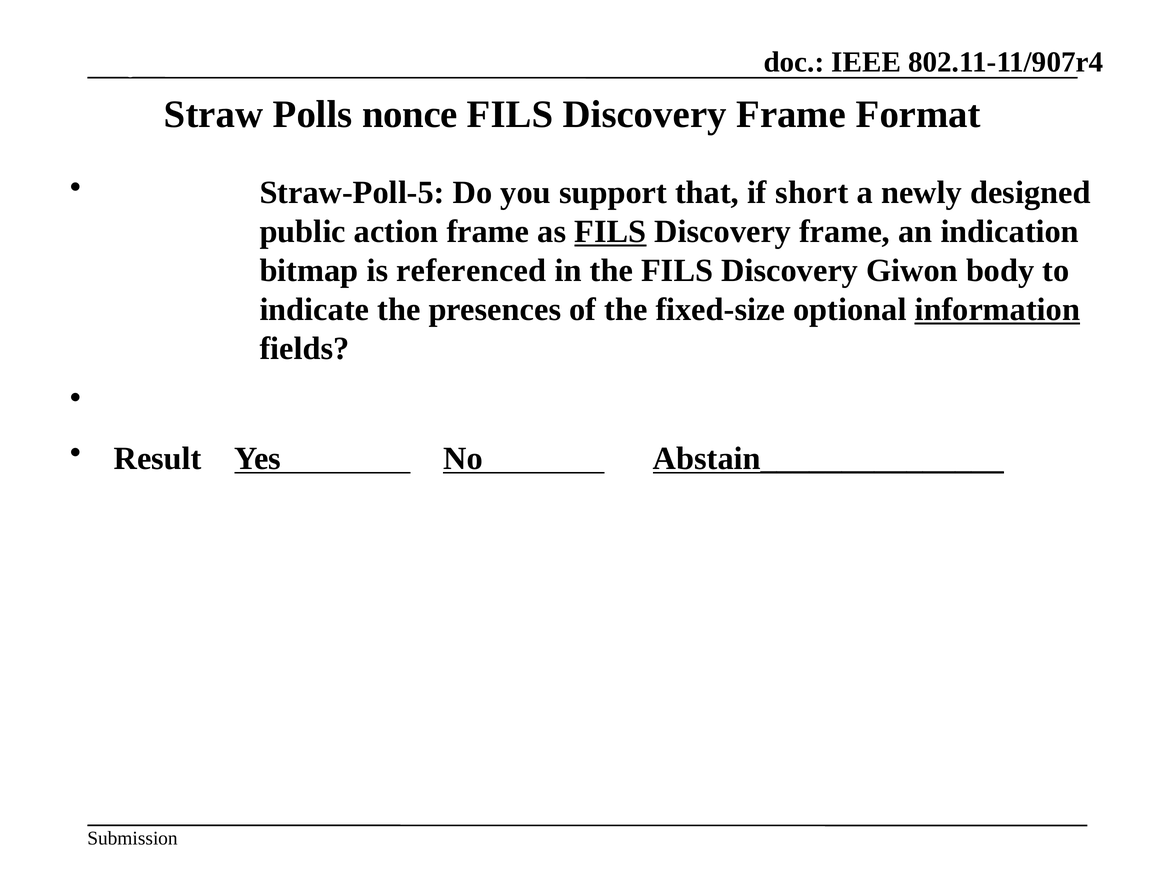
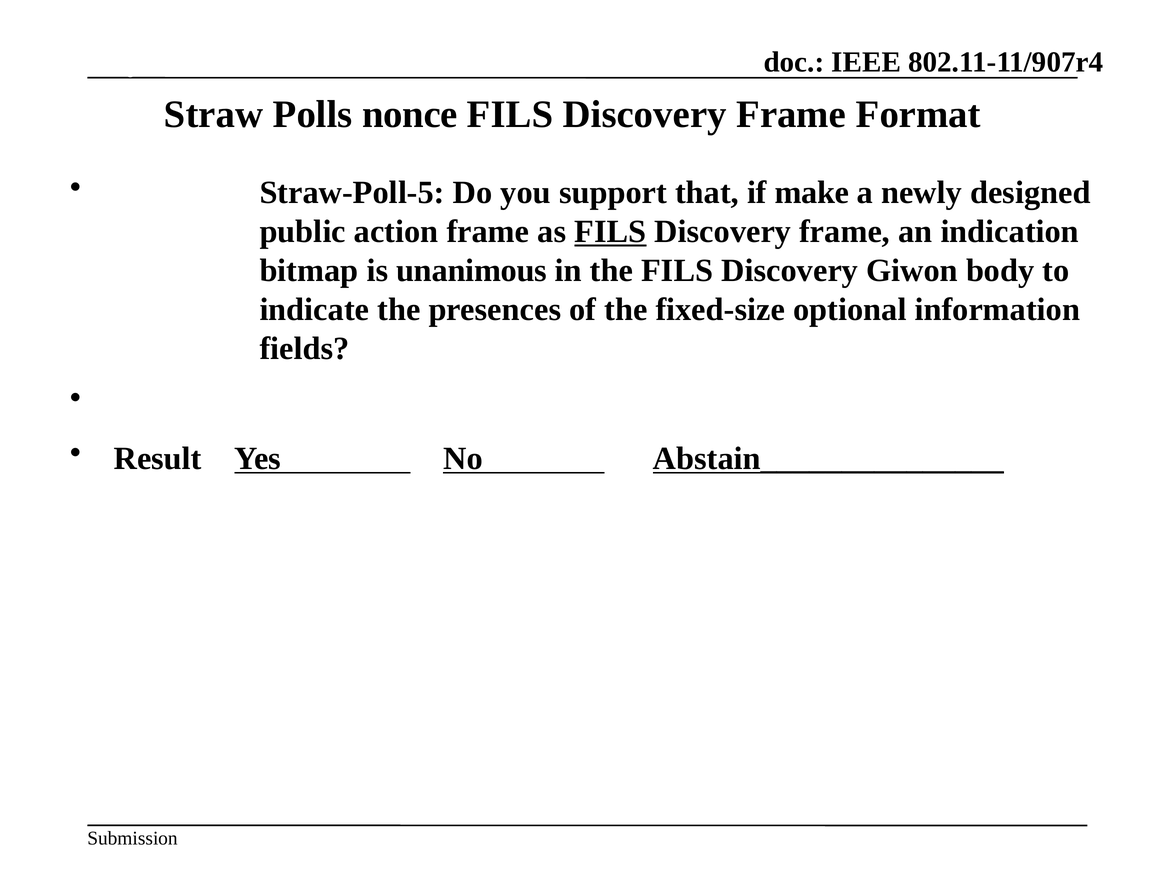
short: short -> make
referenced: referenced -> unanimous
information underline: present -> none
